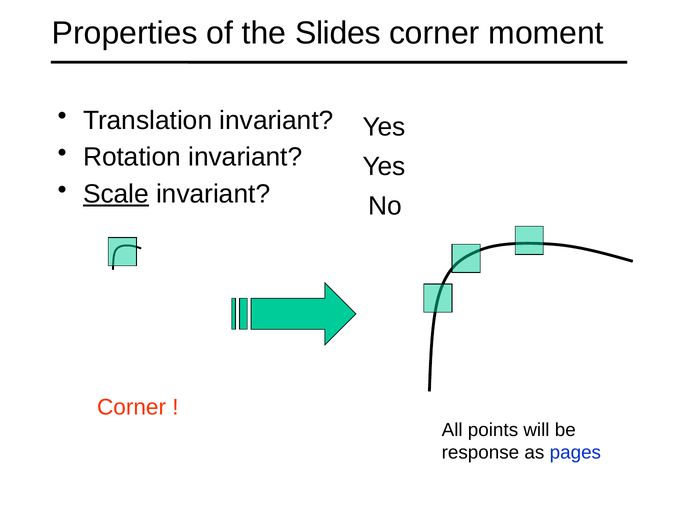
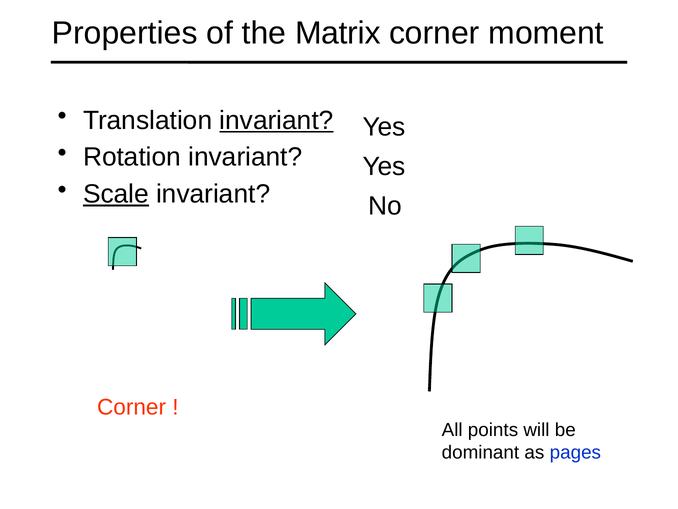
Slides: Slides -> Matrix
invariant at (276, 120) underline: none -> present
response: response -> dominant
